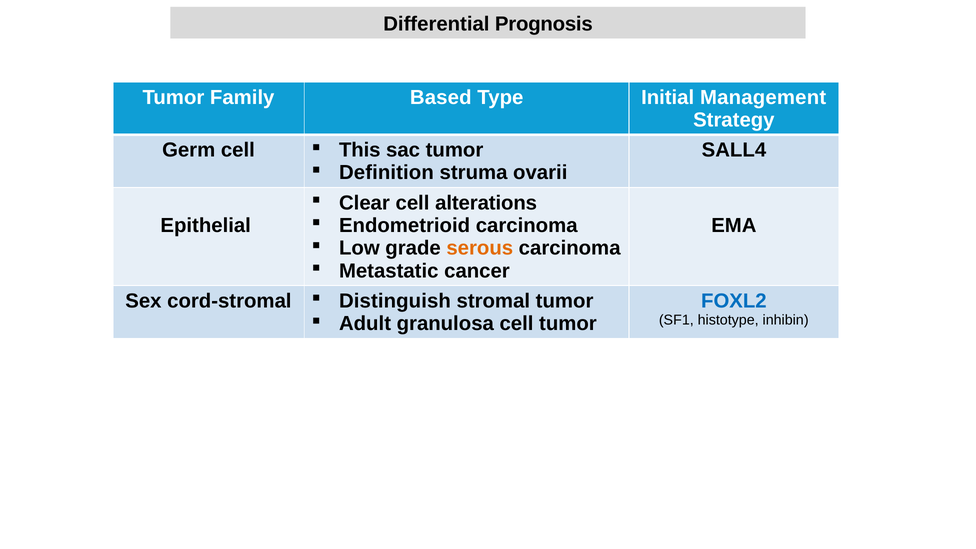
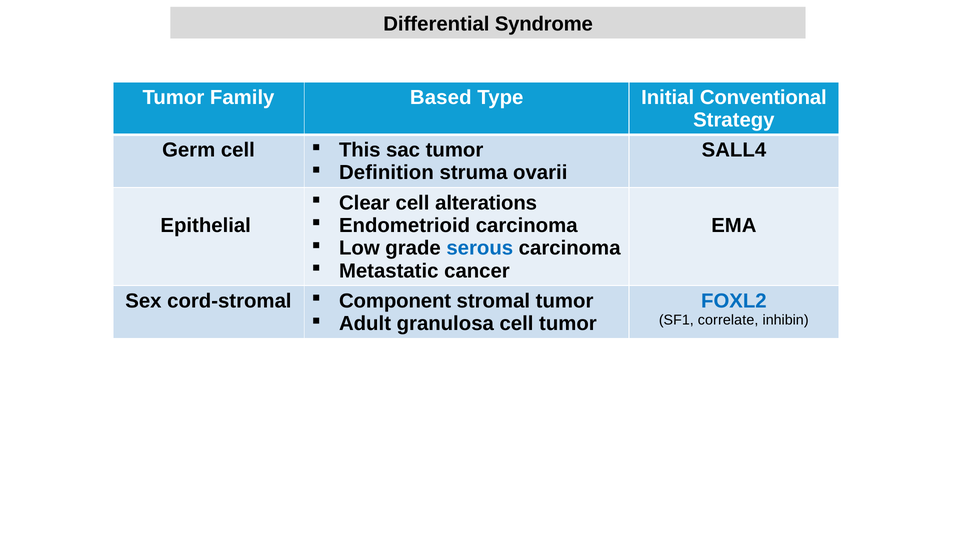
Prognosis: Prognosis -> Syndrome
Management: Management -> Conventional
serous colour: orange -> blue
Distinguish: Distinguish -> Component
histotype: histotype -> correlate
